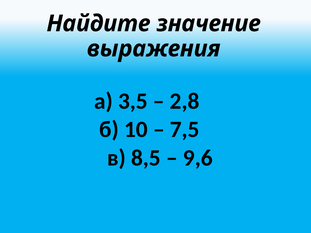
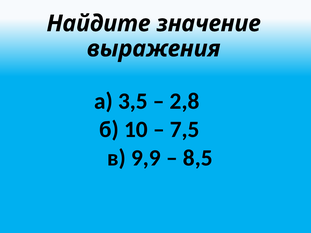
8,5: 8,5 -> 9,9
9,6: 9,6 -> 8,5
